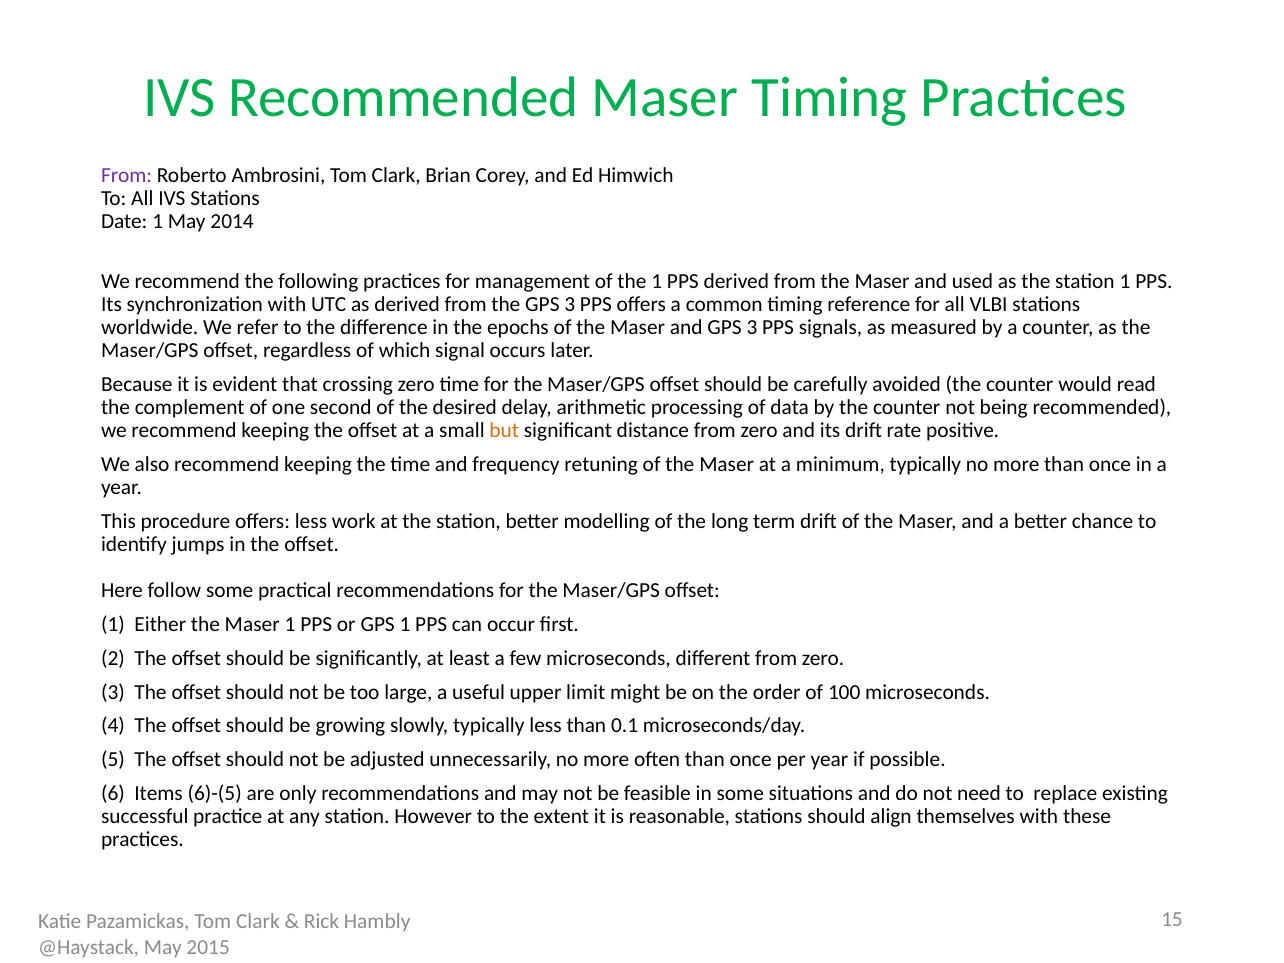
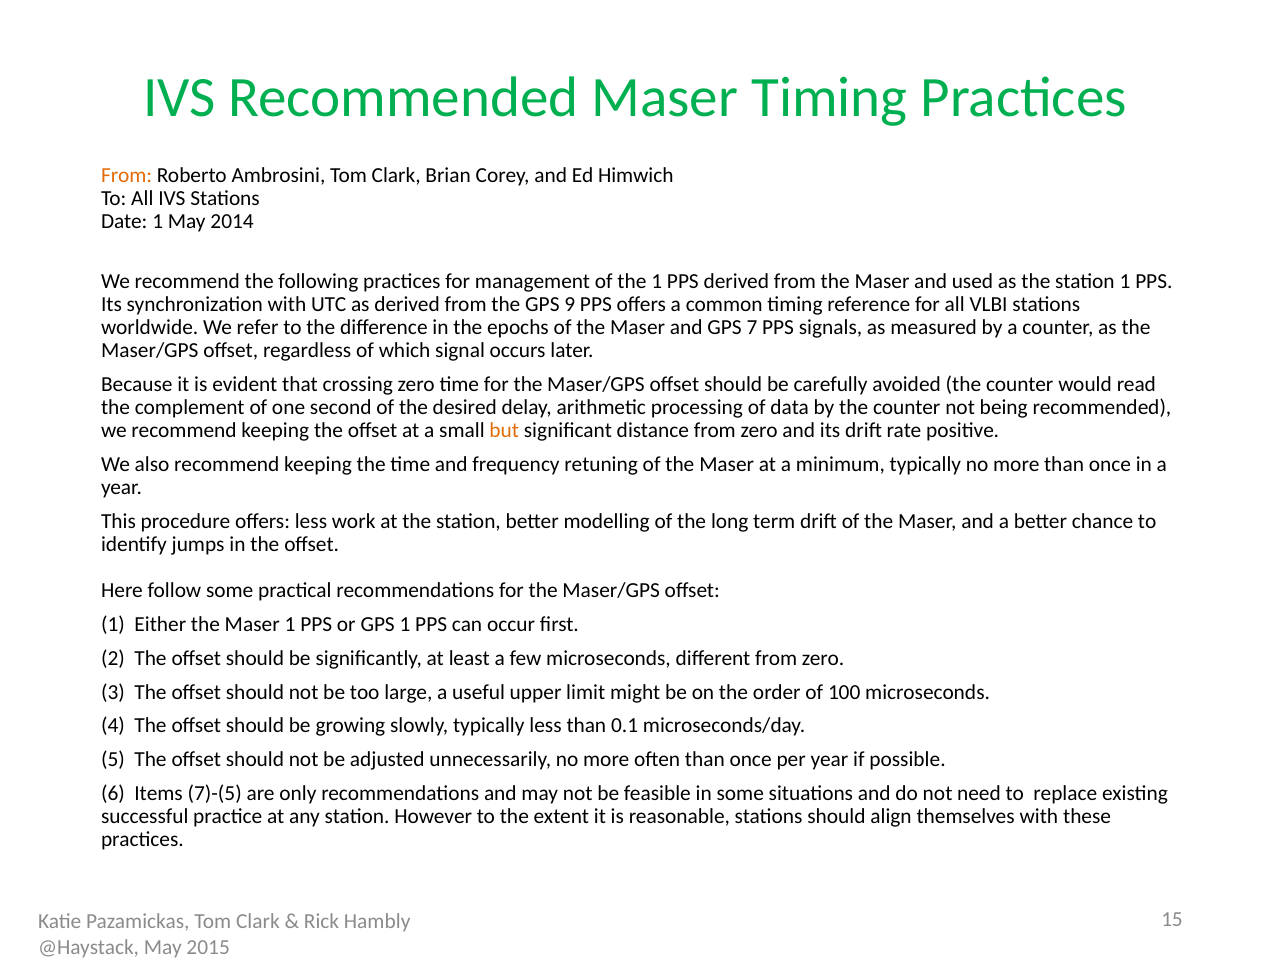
From at (127, 176) colour: purple -> orange
the GPS 3: 3 -> 9
and GPS 3: 3 -> 7
6)-(5: 6)-(5 -> 7)-(5
